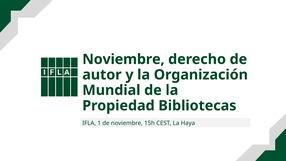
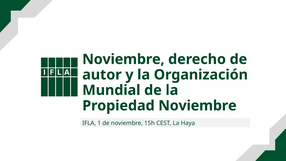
Propiedad Bibliotecas: Bibliotecas -> Noviembre
